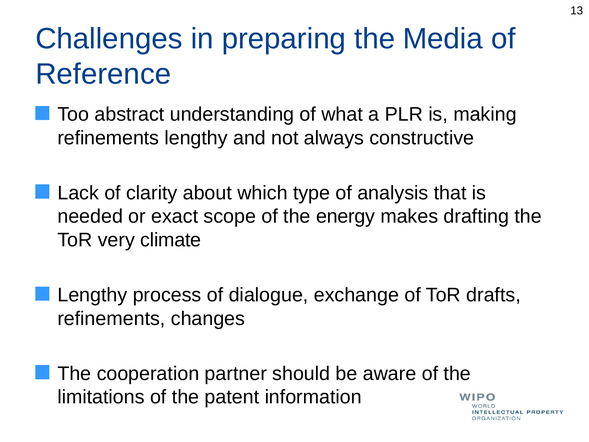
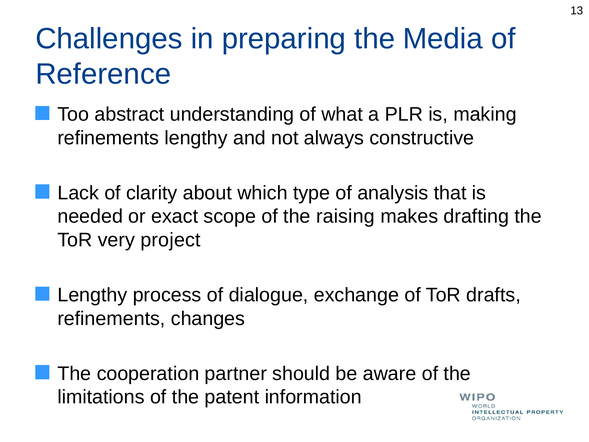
energy: energy -> raising
climate: climate -> project
